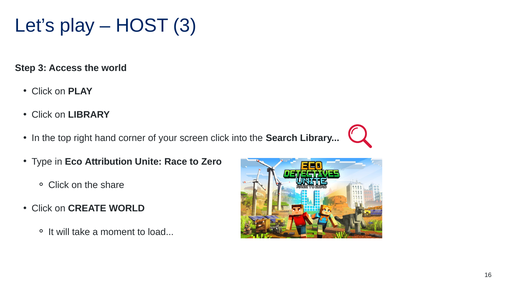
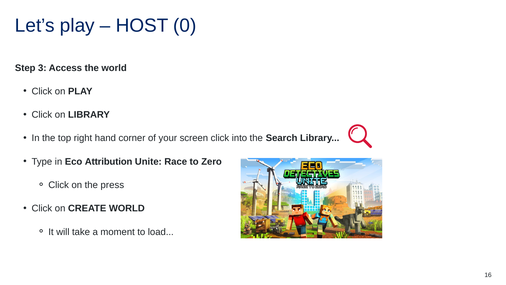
HOST 3: 3 -> 0
share: share -> press
